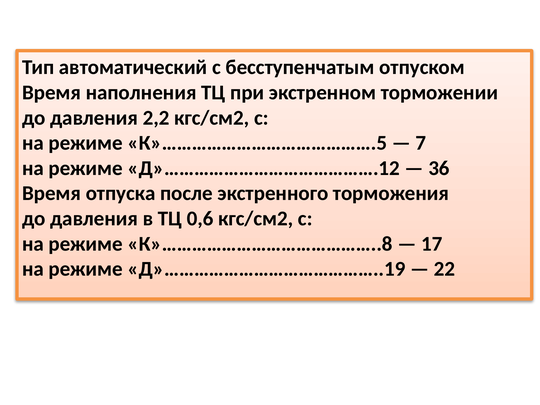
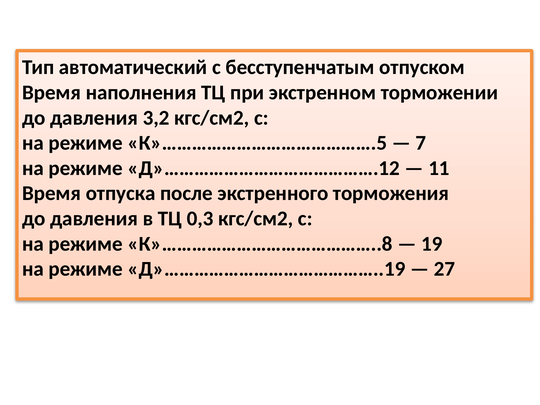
2,2: 2,2 -> 3,2
36: 36 -> 11
0,6: 0,6 -> 0,3
17: 17 -> 19
22: 22 -> 27
